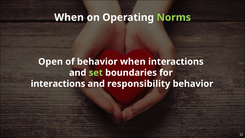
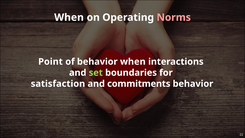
Norms colour: light green -> pink
Open: Open -> Point
interactions at (58, 84): interactions -> satisfaction
responsibility: responsibility -> commitments
